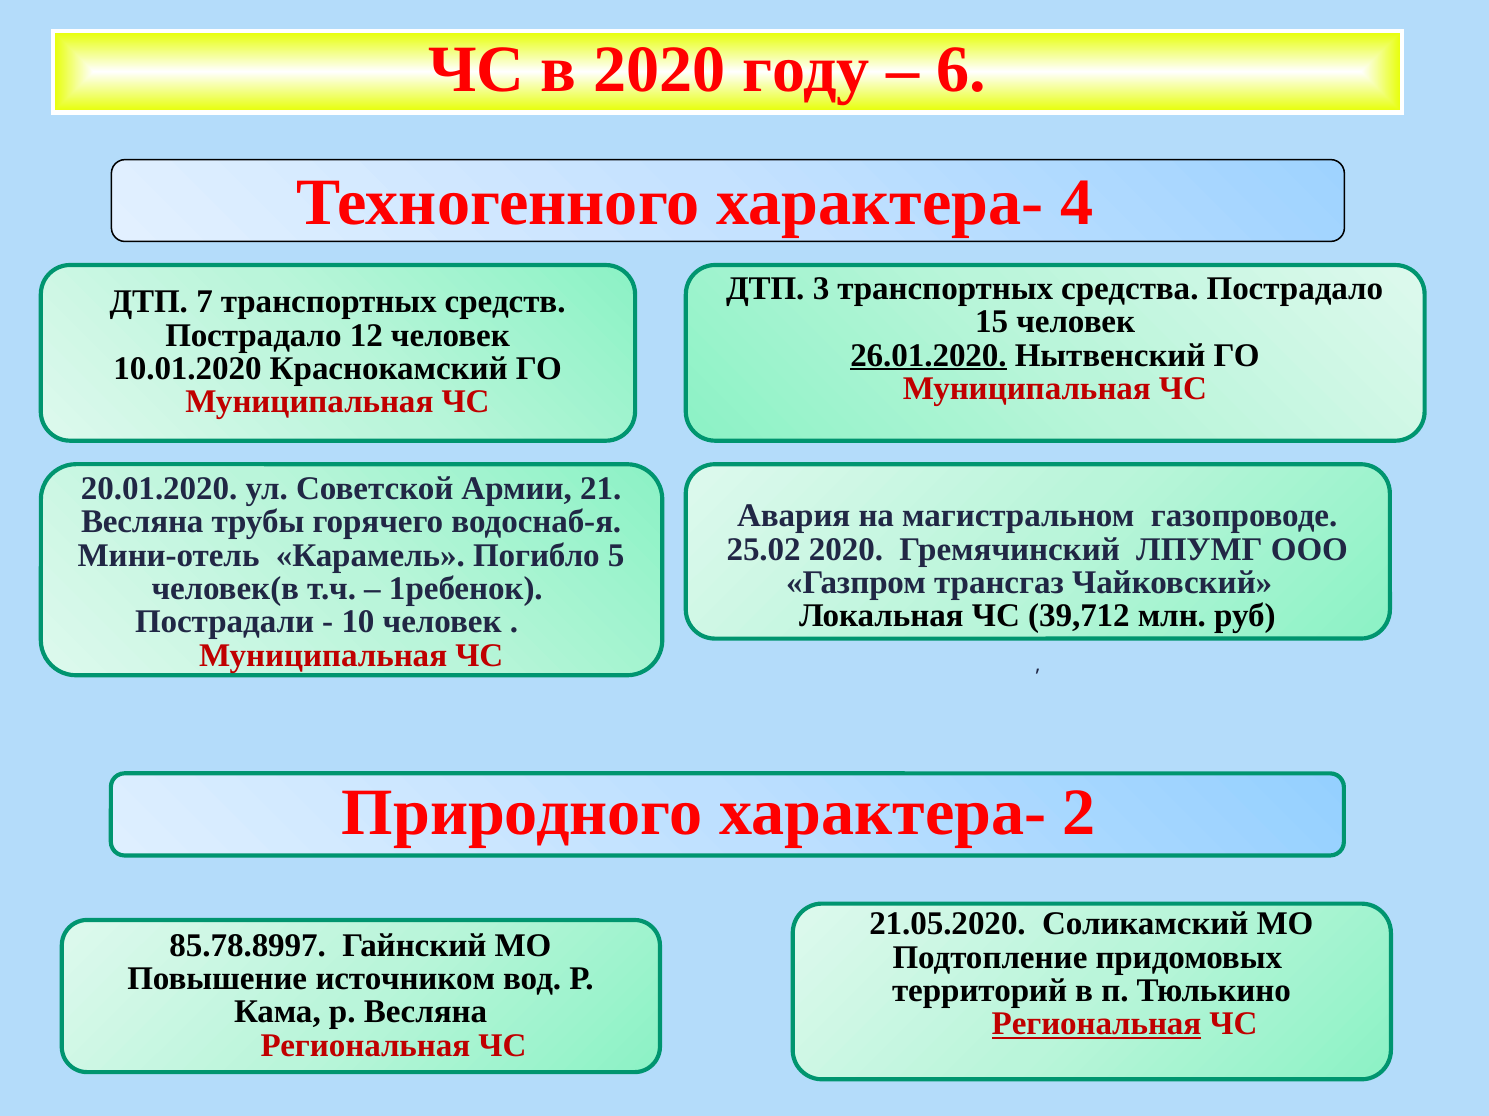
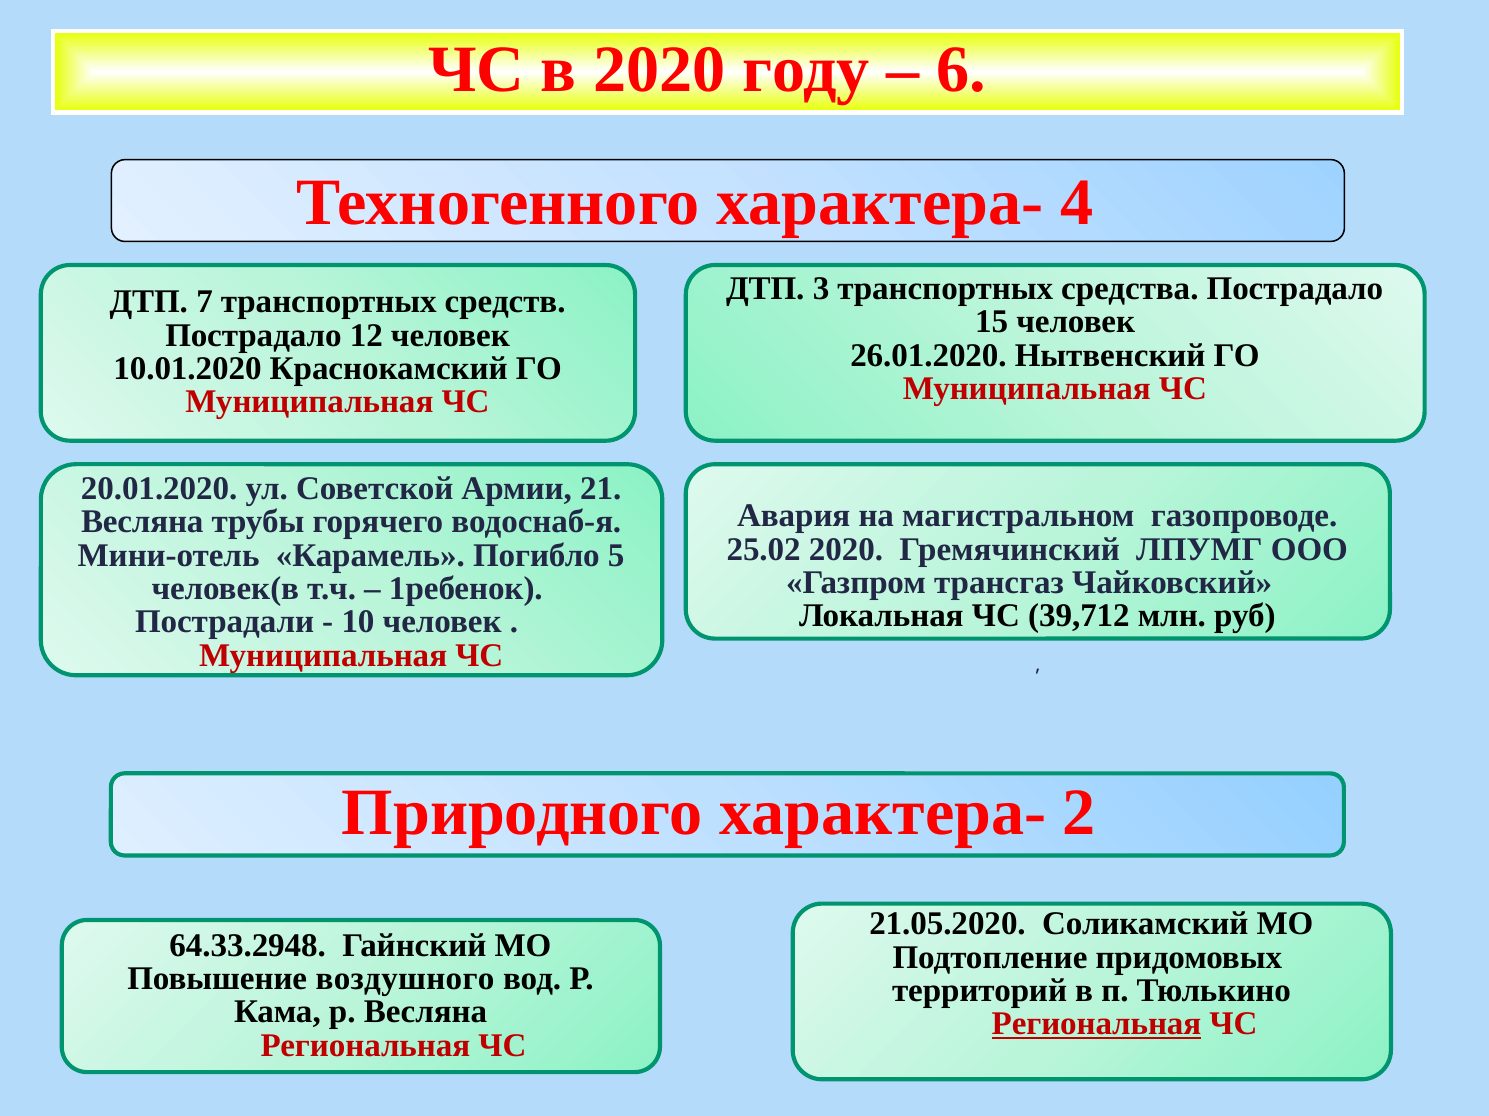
26.01.2020 underline: present -> none
85.78.8997: 85.78.8997 -> 64.33.2948
источником: источником -> воздушного
